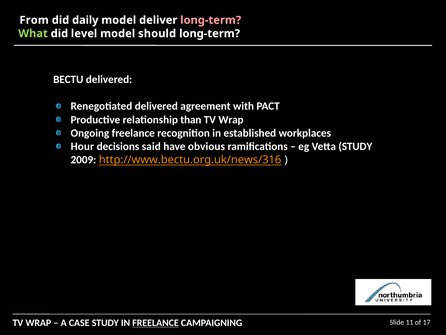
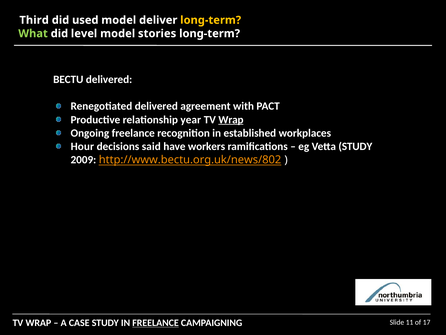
From: From -> Third
daily: daily -> used
long-term at (211, 20) colour: pink -> yellow
should: should -> stories
than: than -> year
Wrap at (231, 119) underline: none -> present
obvious: obvious -> workers
http://www.bectu.org.uk/news/316: http://www.bectu.org.uk/news/316 -> http://www.bectu.org.uk/news/802
